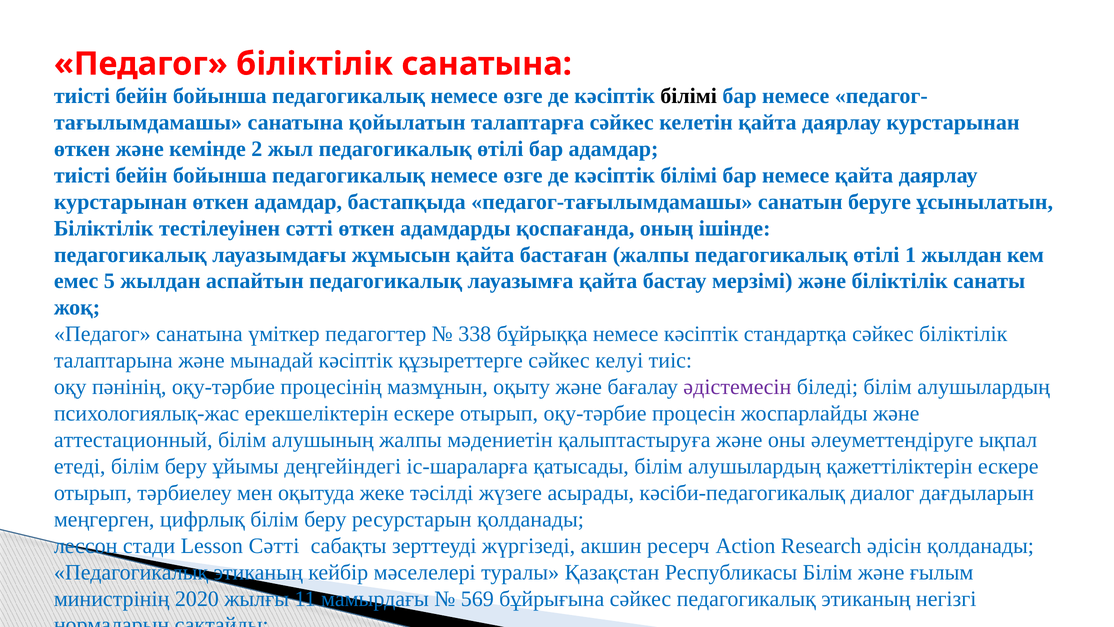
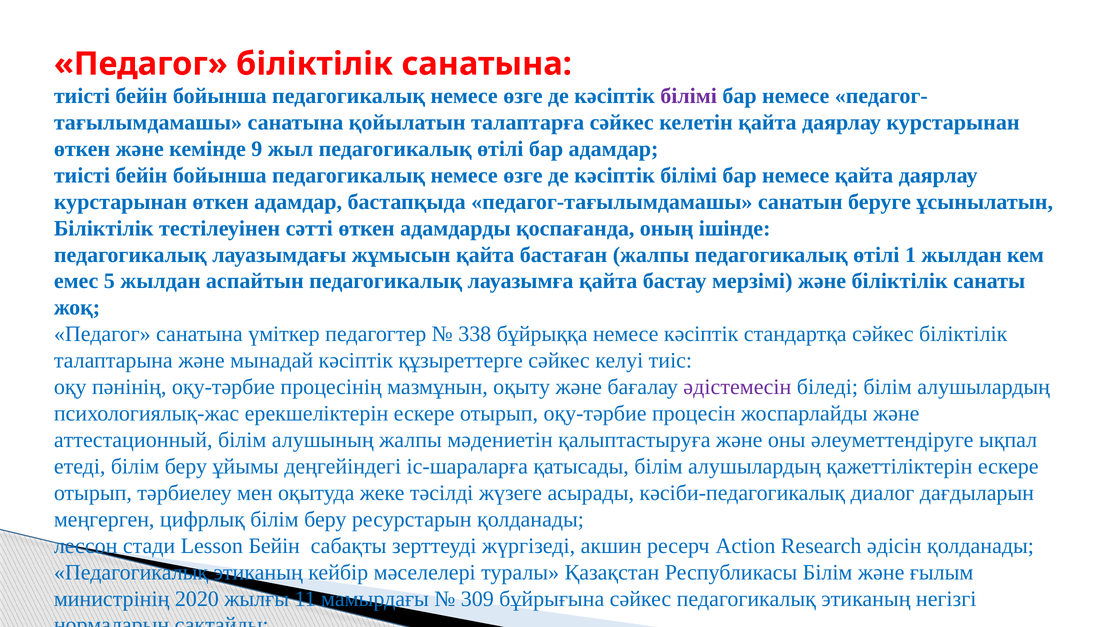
білімі at (689, 96) colour: black -> purple
2: 2 -> 9
Lesson Сәтті: Сәтті -> Бейін
569: 569 -> 309
